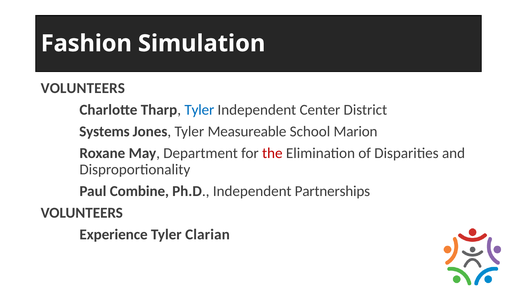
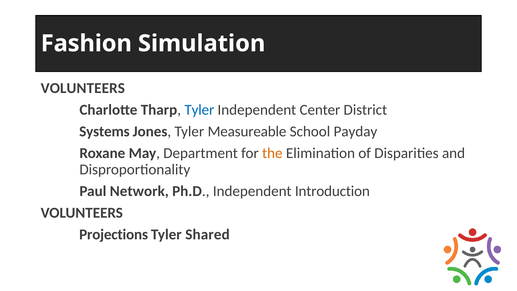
Marion: Marion -> Payday
the colour: red -> orange
Combine: Combine -> Network
Partnerships: Partnerships -> Introduction
Experience: Experience -> Projections
Clarian: Clarian -> Shared
